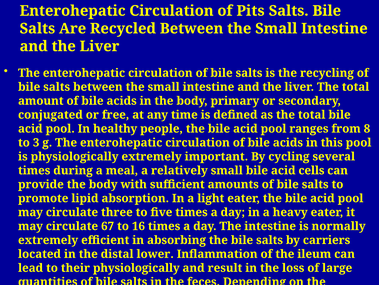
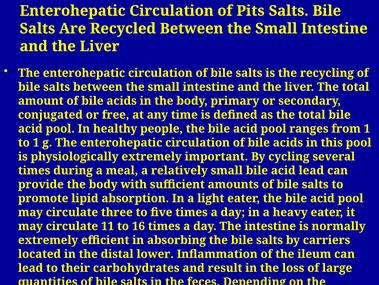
from 8: 8 -> 1
to 3: 3 -> 1
acid cells: cells -> lead
67: 67 -> 11
their physiologically: physiologically -> carbohydrates
